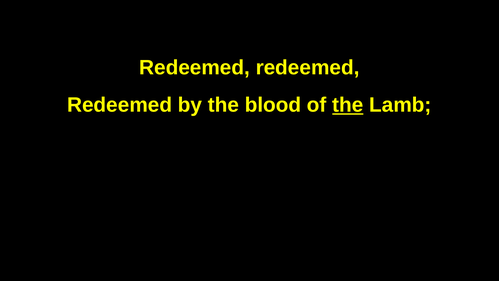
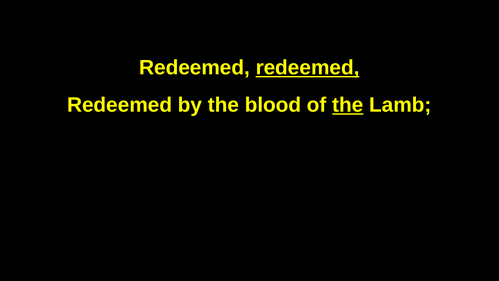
redeemed at (308, 68) underline: none -> present
